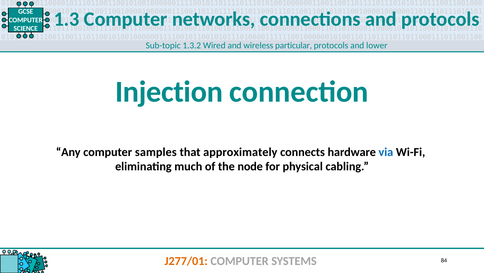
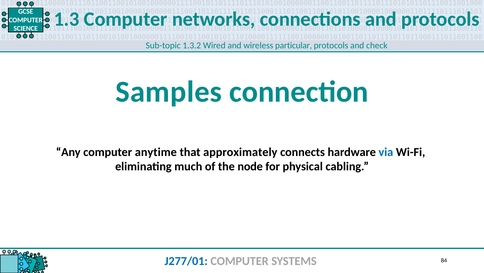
lower: lower -> check
Injection: Injection -> Samples
samples: samples -> anytime
J277/01 colour: orange -> blue
